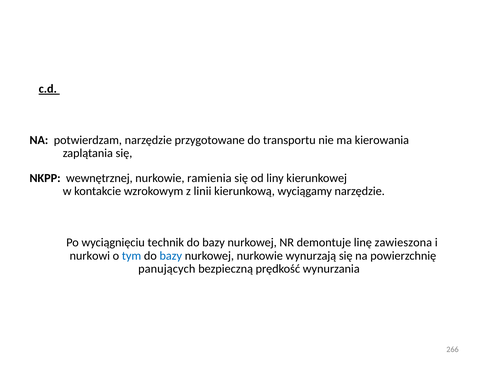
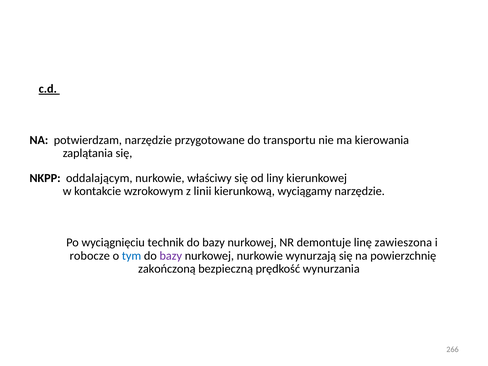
wewnętrznej: wewnętrznej -> oddalającym
ramienia: ramienia -> właściwy
nurkowi: nurkowi -> robocze
bazy at (171, 256) colour: blue -> purple
panujących: panujących -> zakończoną
